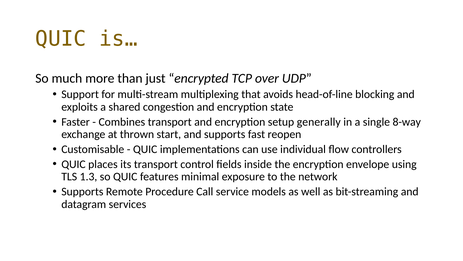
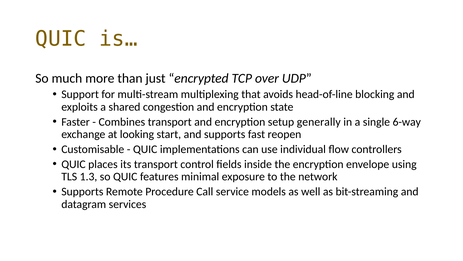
8-way: 8-way -> 6-way
thrown: thrown -> looking
